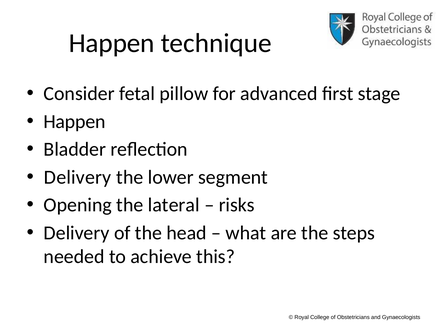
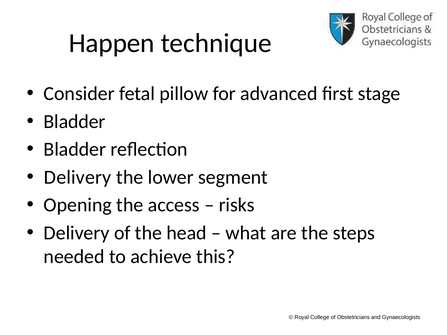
Happen at (74, 122): Happen -> Bladder
lateral: lateral -> access
